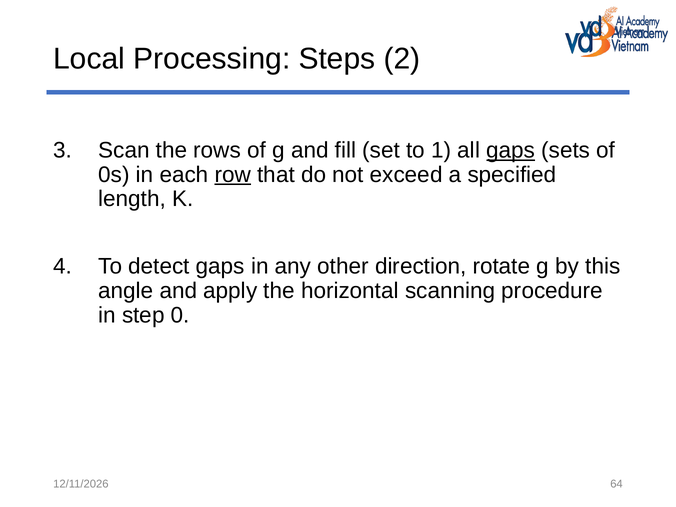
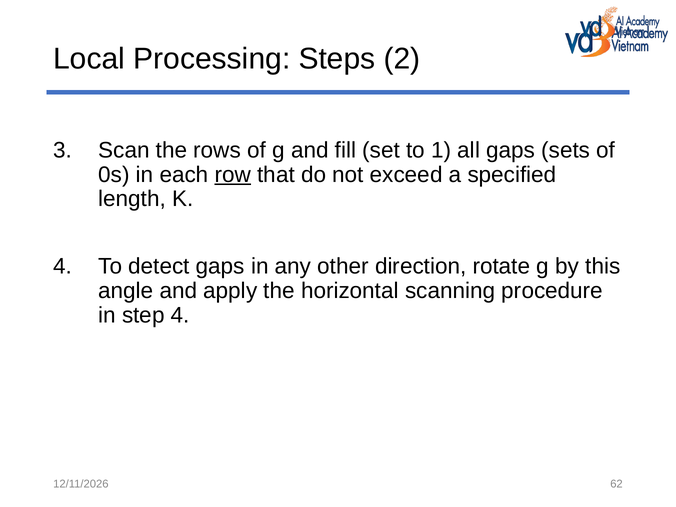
gaps at (511, 150) underline: present -> none
step 0: 0 -> 4
64: 64 -> 62
